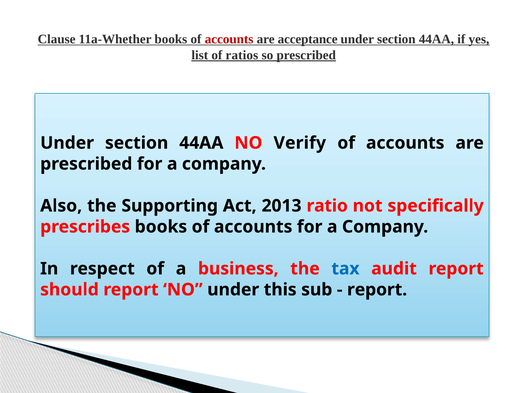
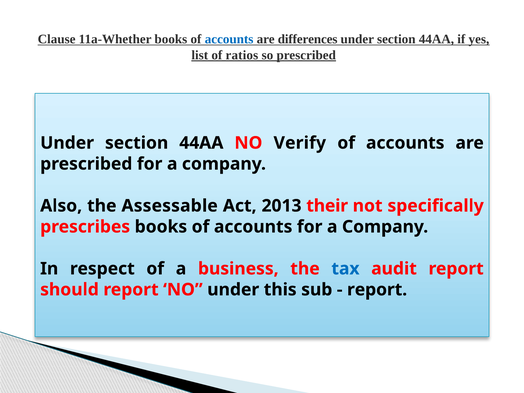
accounts at (229, 39) colour: red -> blue
acceptance: acceptance -> differences
Supporting: Supporting -> Assessable
ratio: ratio -> their
